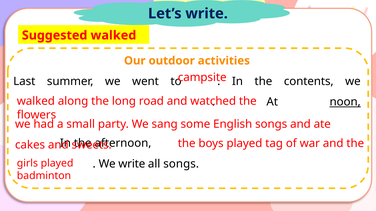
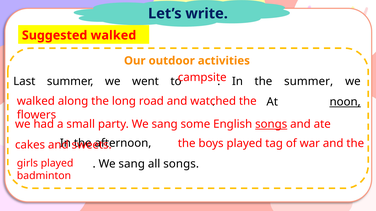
the contents: contents -> summer
songs at (271, 124) underline: none -> present
write at (132, 164): write -> sang
